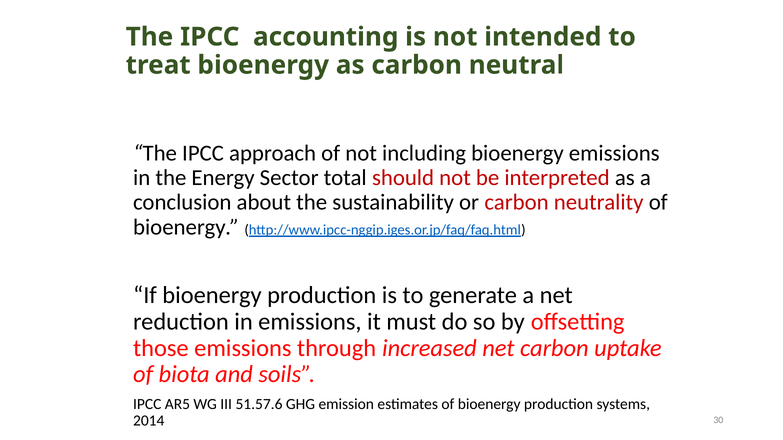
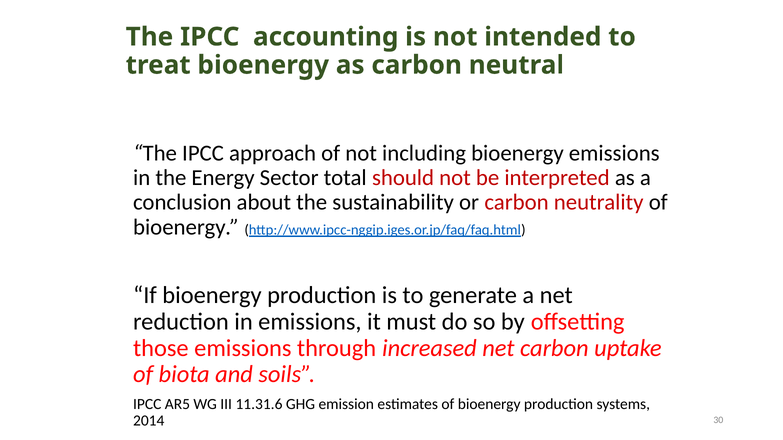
51.57.6: 51.57.6 -> 11.31.6
